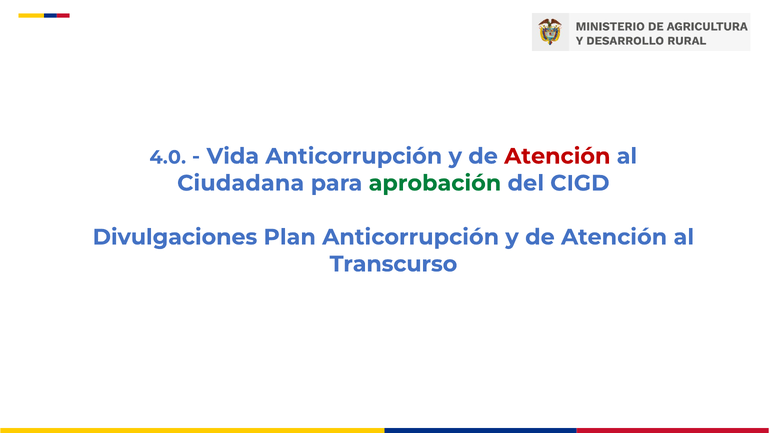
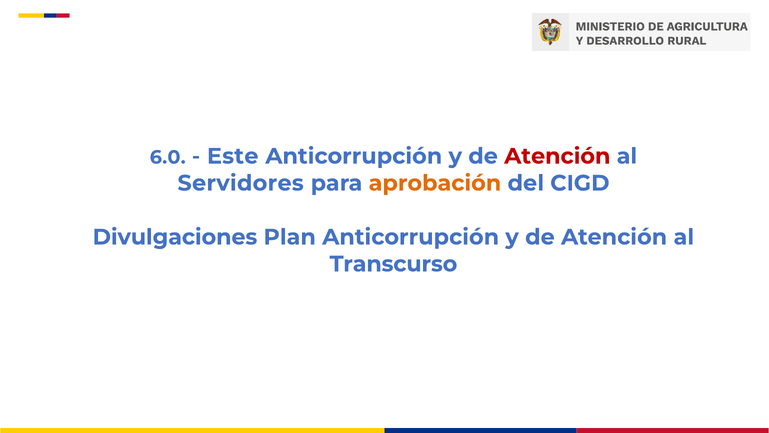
4.0: 4.0 -> 6.0
Vida: Vida -> Este
Ciudadana: Ciudadana -> Servidores
aprobación colour: green -> orange
